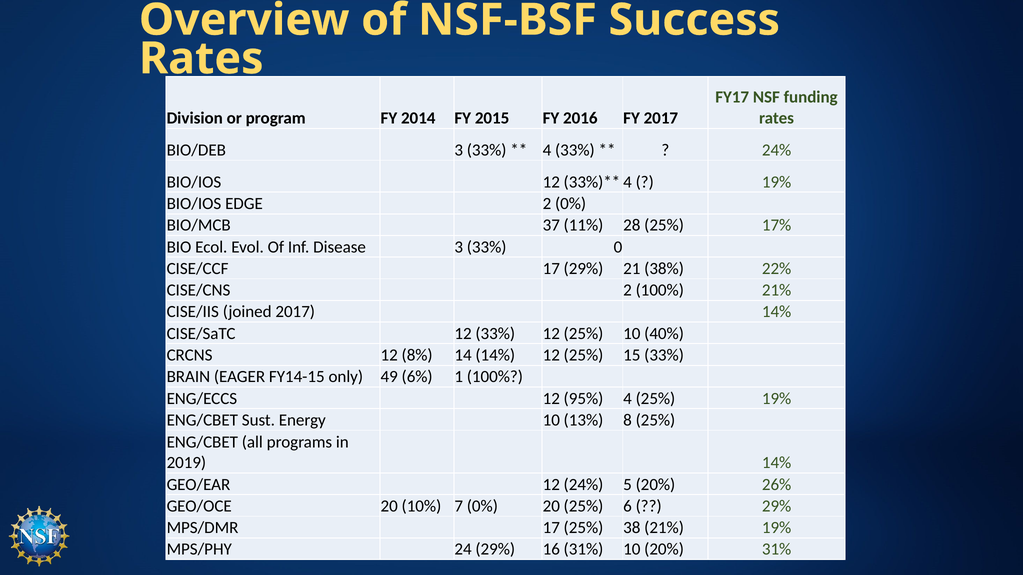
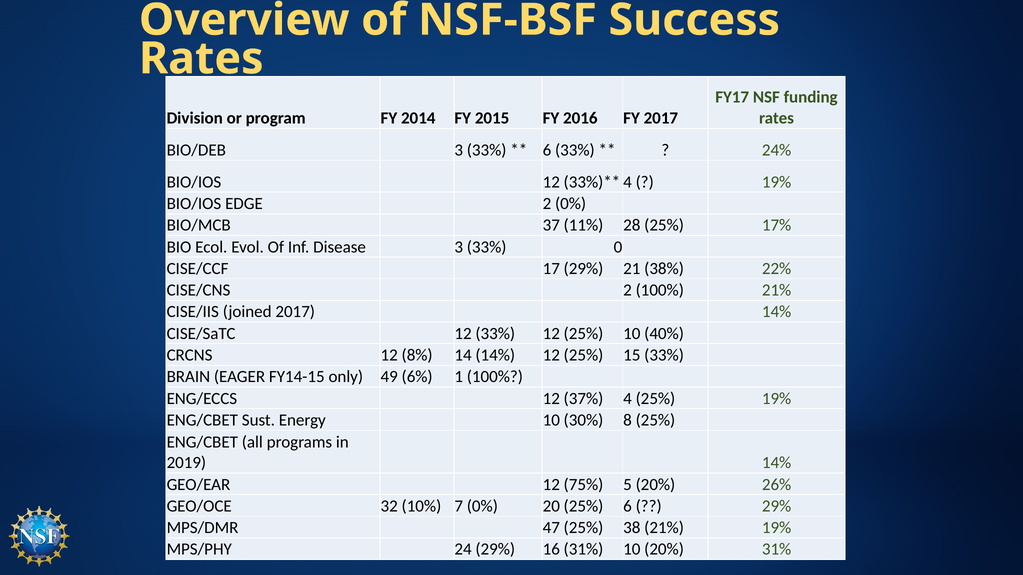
4 at (547, 150): 4 -> 6
95%: 95% -> 37%
13%: 13% -> 30%
12 24%: 24% -> 75%
GEO/OCE 20: 20 -> 32
MPS/DMR 17: 17 -> 47
